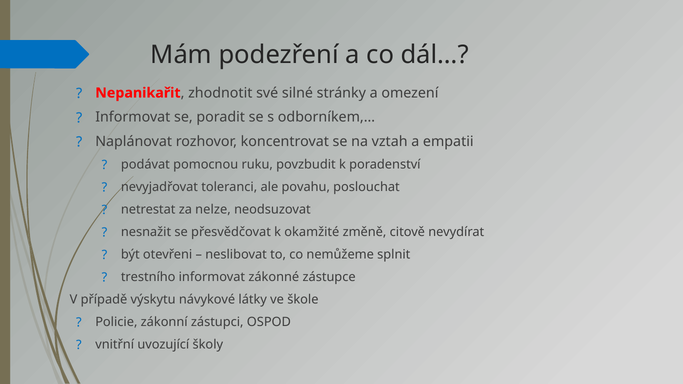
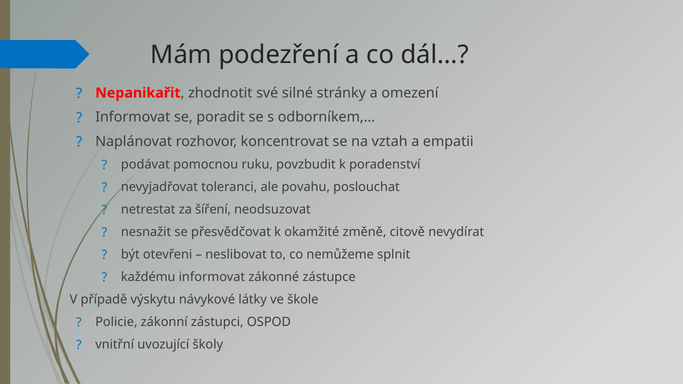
nelze: nelze -> šíření
trestního: trestního -> každému
